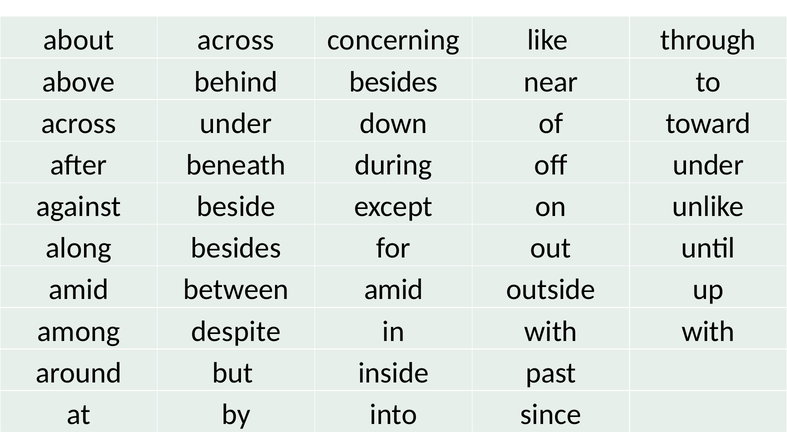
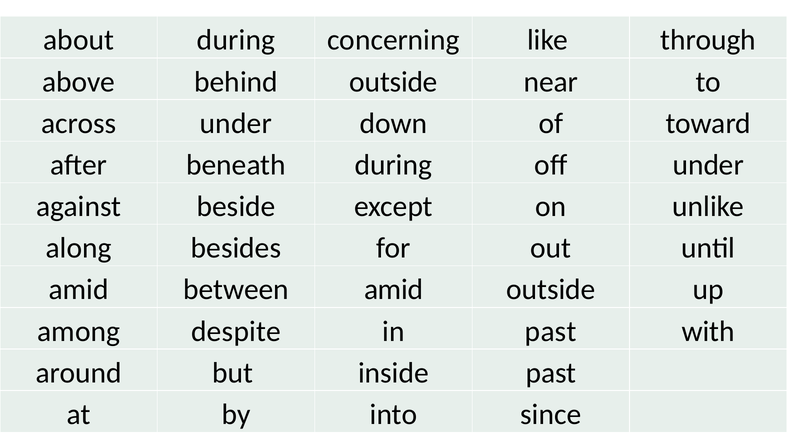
about across: across -> during
behind besides: besides -> outside
in with: with -> past
